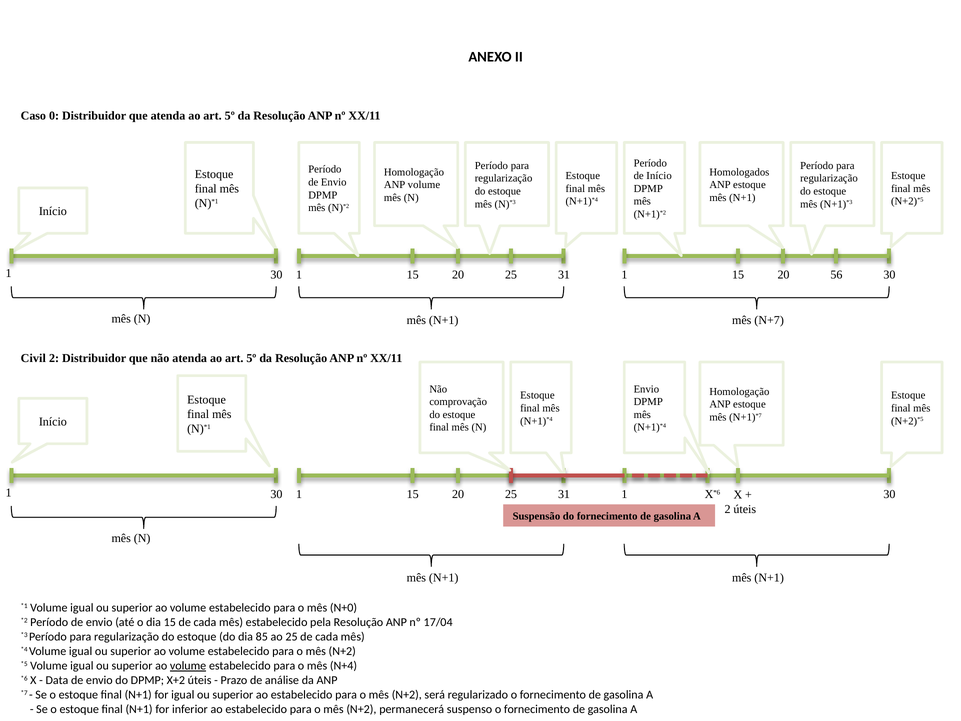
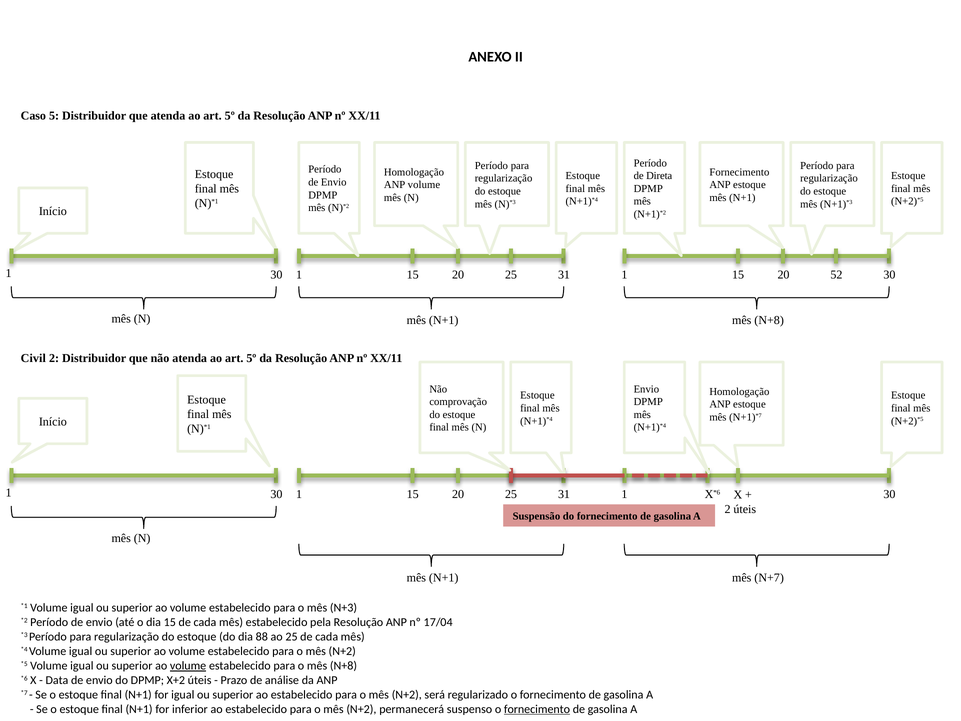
0: 0 -> 5
Homologados at (739, 172): Homologados -> Fornecimento
de Início: Início -> Direta
56: 56 -> 52
N+7 at (769, 320): N+7 -> N+8
N+1 at (769, 577): N+1 -> N+7
N+0: N+0 -> N+3
85: 85 -> 88
o mês N+4: N+4 -> N+8
fornecimento at (537, 709) underline: none -> present
